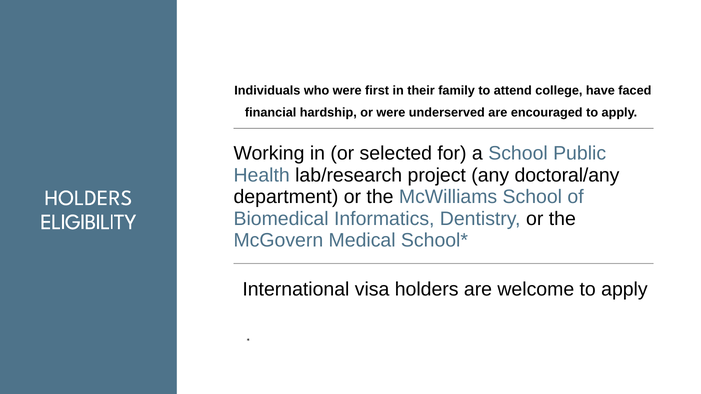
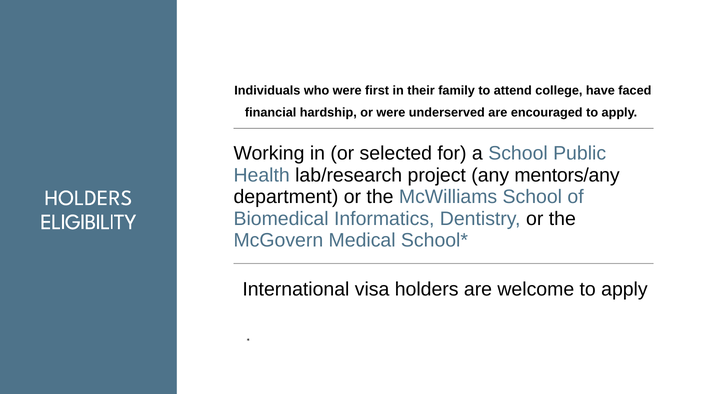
doctoral/any: doctoral/any -> mentors/any
